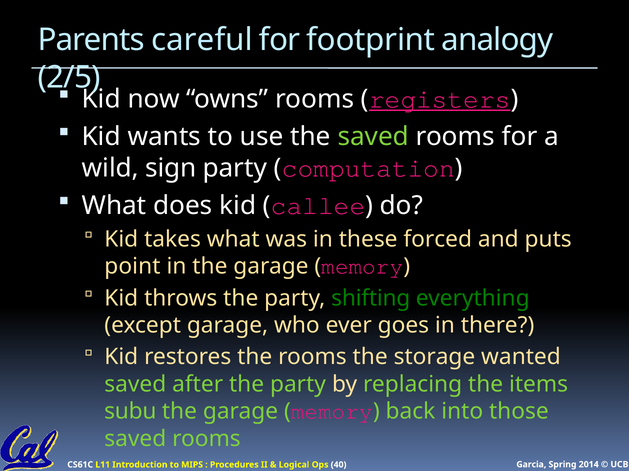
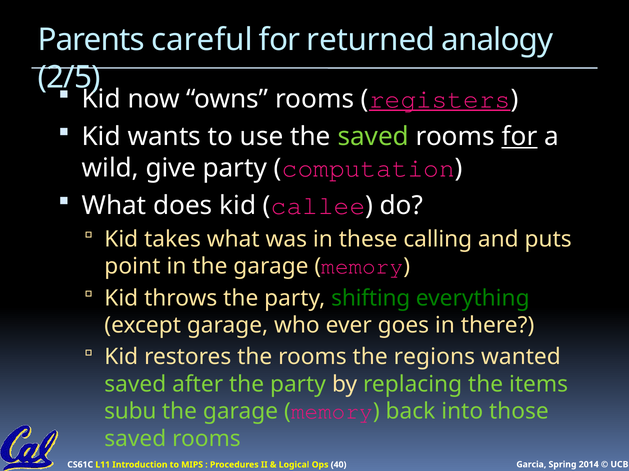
footprint: footprint -> returned
for at (520, 137) underline: none -> present
sign: sign -> give
forced: forced -> calling
storage: storage -> regions
